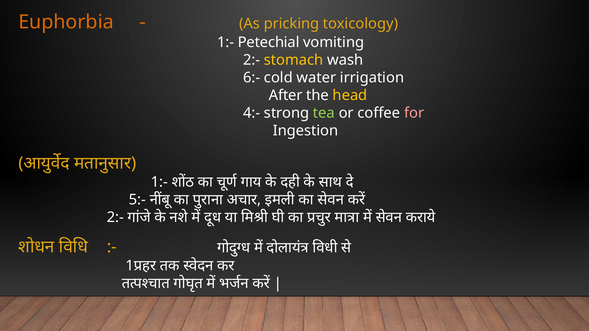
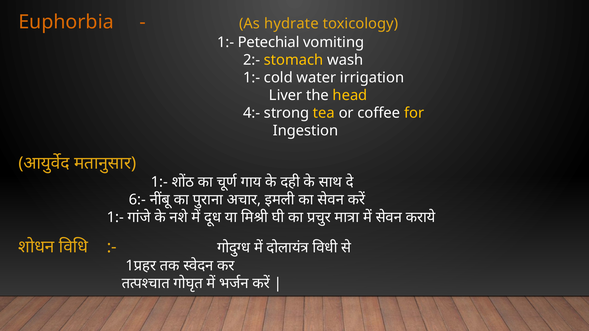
pricking: pricking -> hydrate
6:- at (252, 78): 6:- -> 1:-
After: After -> Liver
tea colour: light green -> yellow
for colour: pink -> yellow
5:-: 5:- -> 6:-
2:- at (115, 218): 2:- -> 1:-
